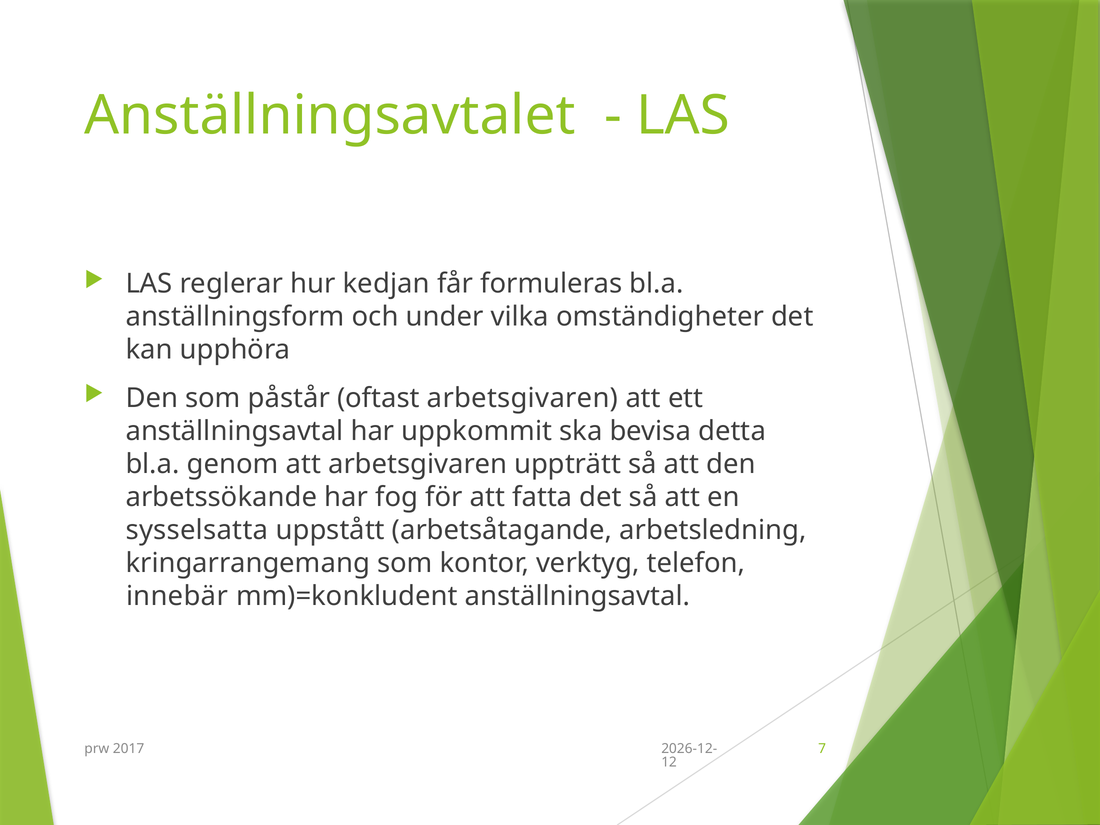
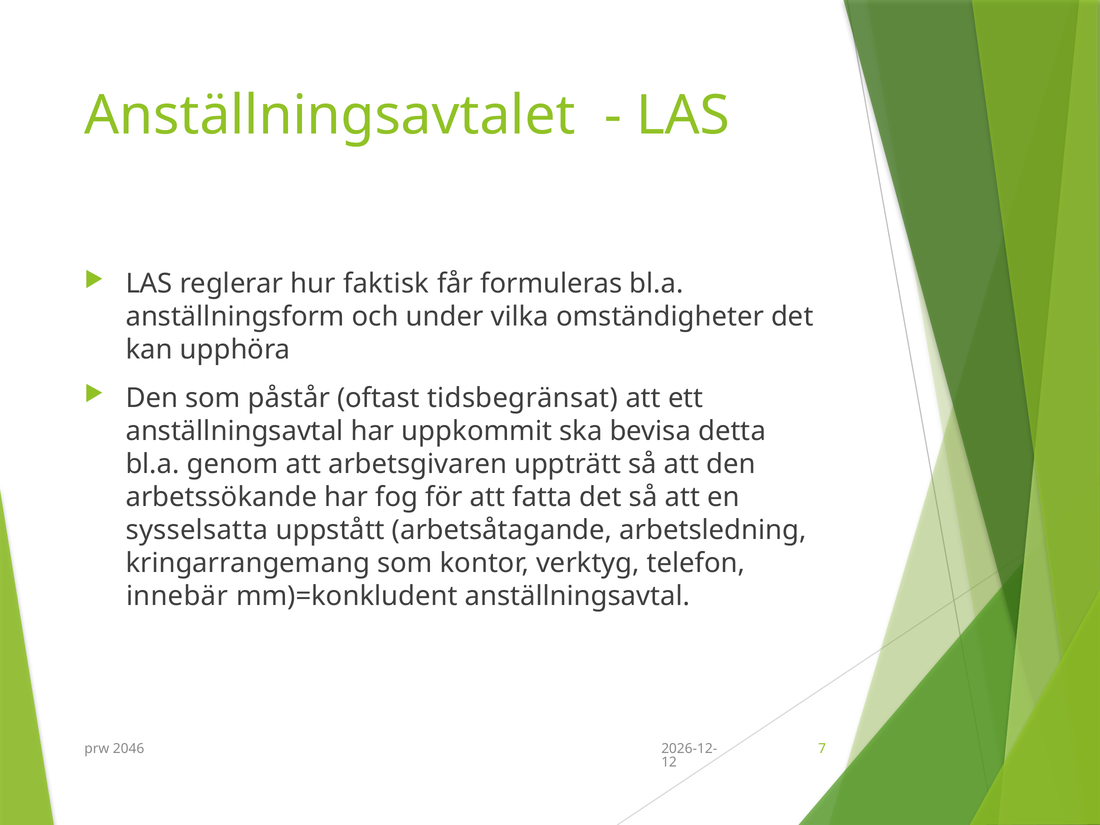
kedjan: kedjan -> faktisk
oftast arbetsgivaren: arbetsgivaren -> tidsbegränsat
2017: 2017 -> 2046
